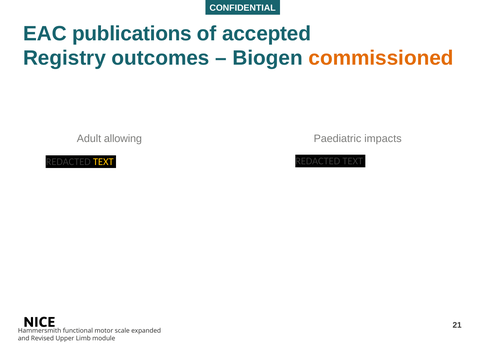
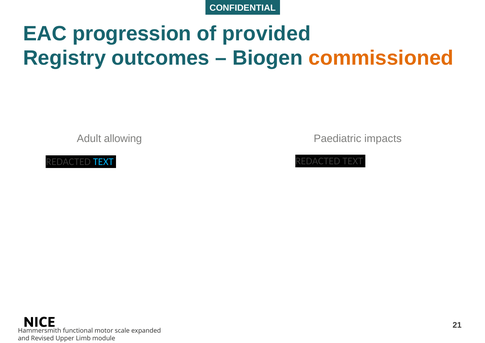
publications: publications -> progression
accepted: accepted -> provided
TEXT at (103, 162) colour: yellow -> light blue
